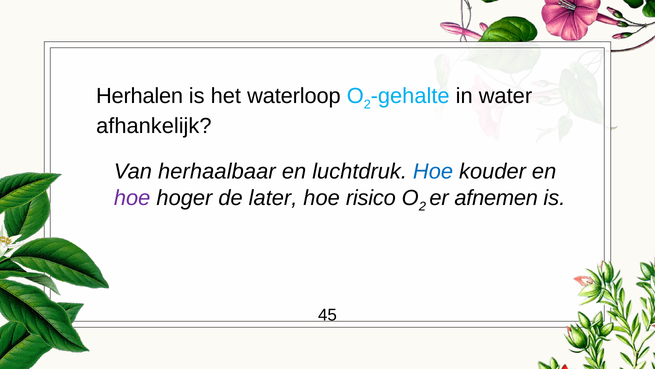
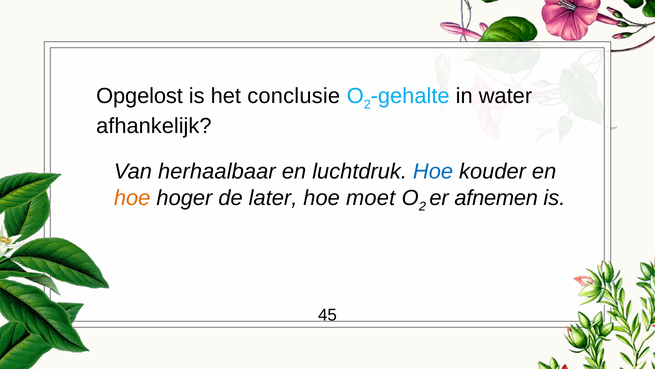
Herhalen: Herhalen -> Opgelost
waterloop: waterloop -> conclusie
hoe at (132, 198) colour: purple -> orange
risico: risico -> moet
